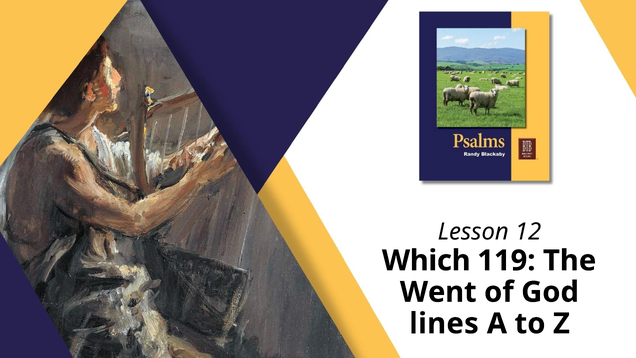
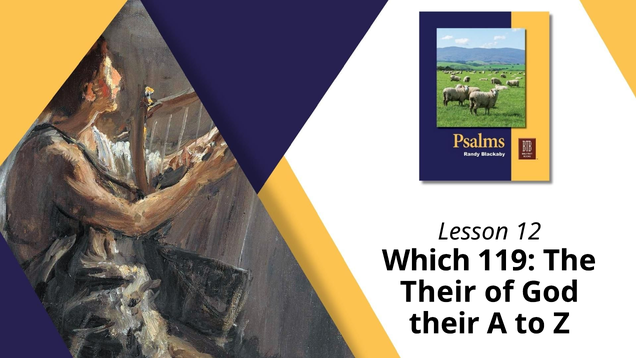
Went at (438, 292): Went -> Their
lines at (444, 323): lines -> their
